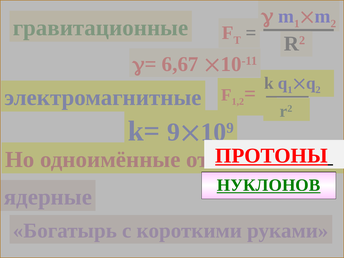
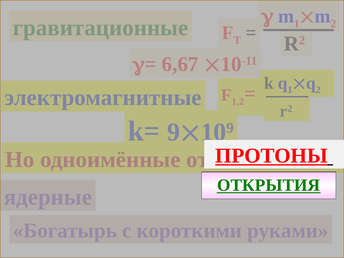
НУКЛОНОВ: НУКЛОНОВ -> ОТКРЫТИЯ
